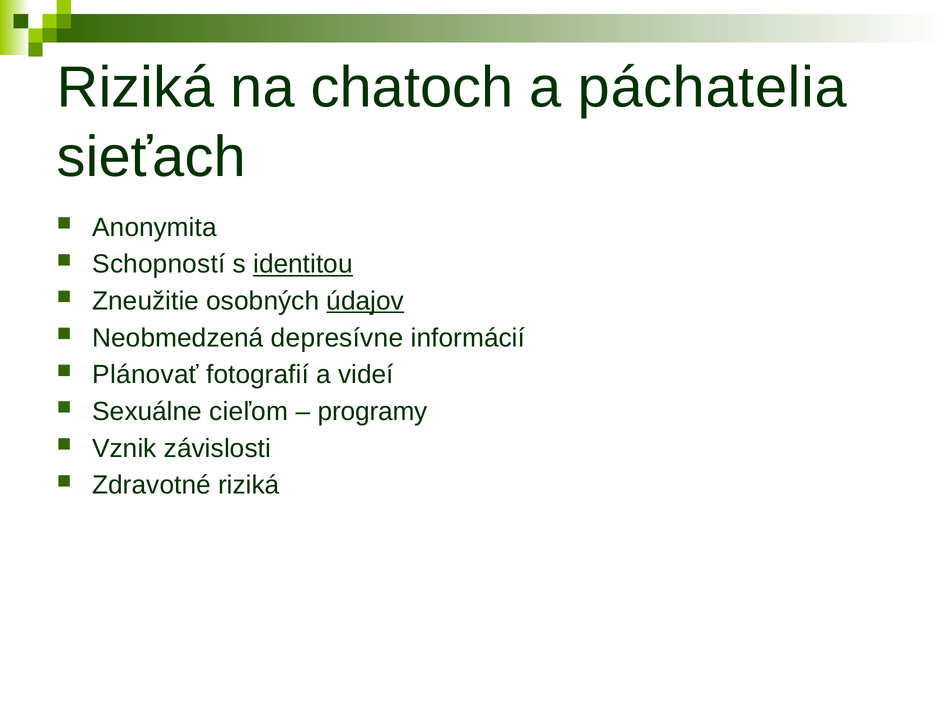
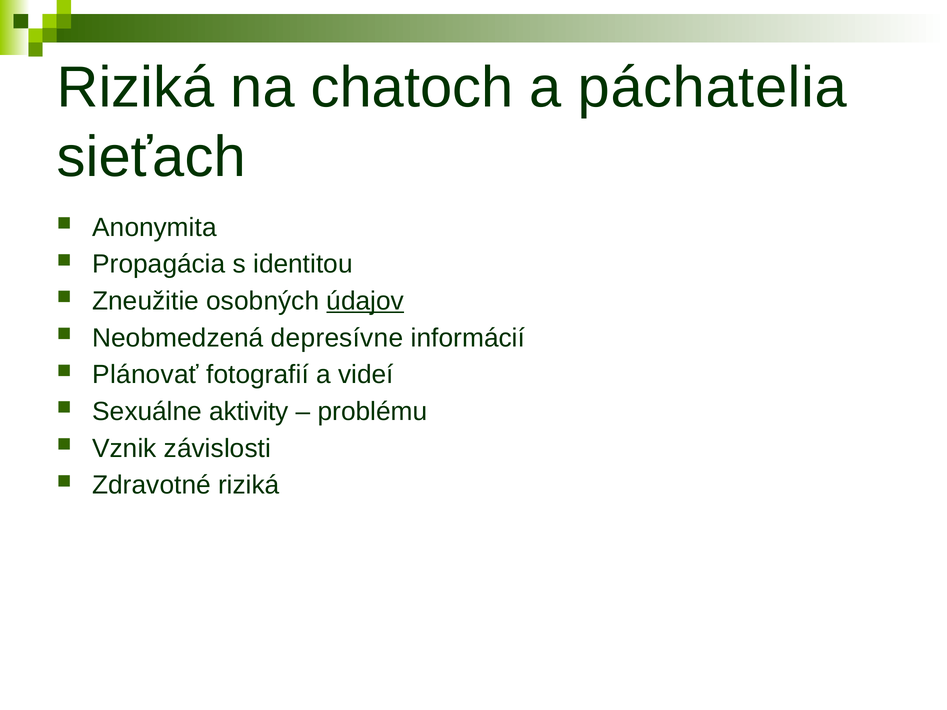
Schopností: Schopností -> Propagácia
identitou underline: present -> none
cieľom: cieľom -> aktivity
programy: programy -> problému
